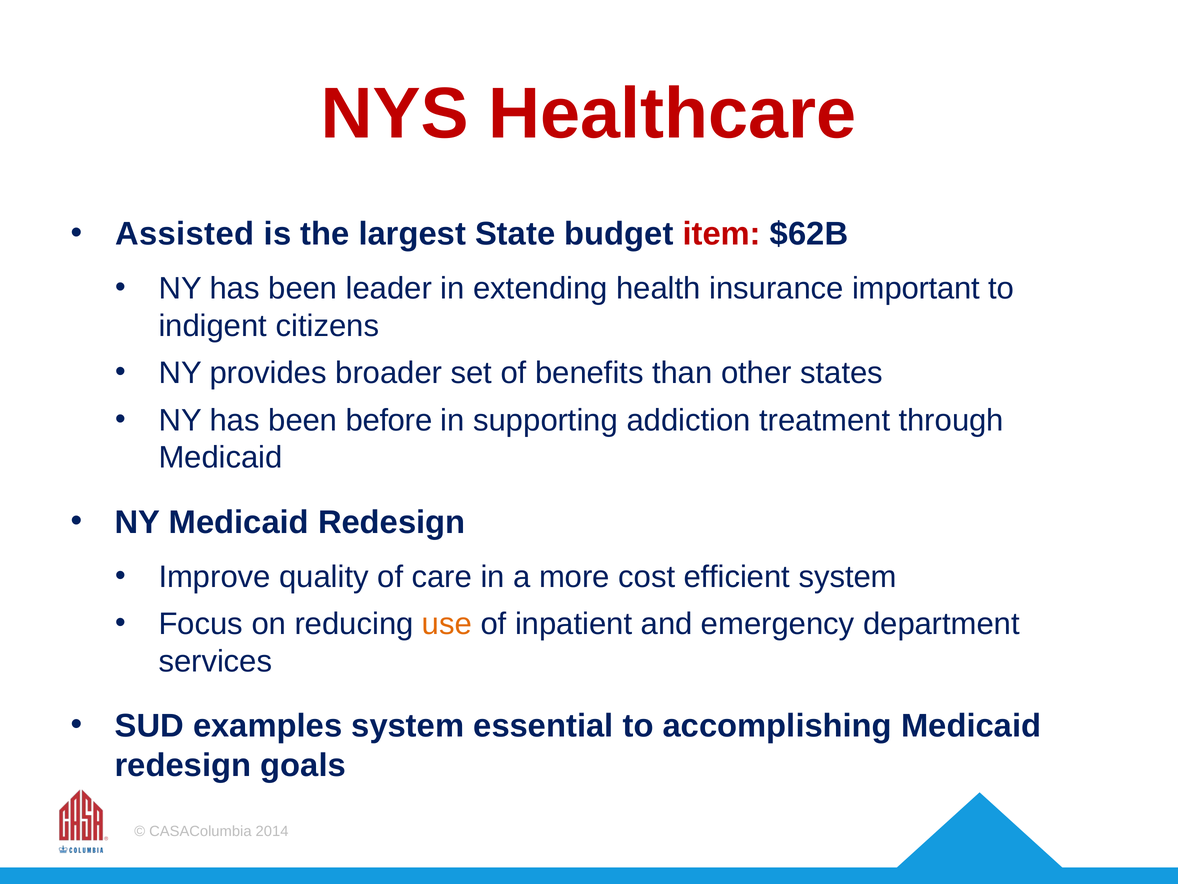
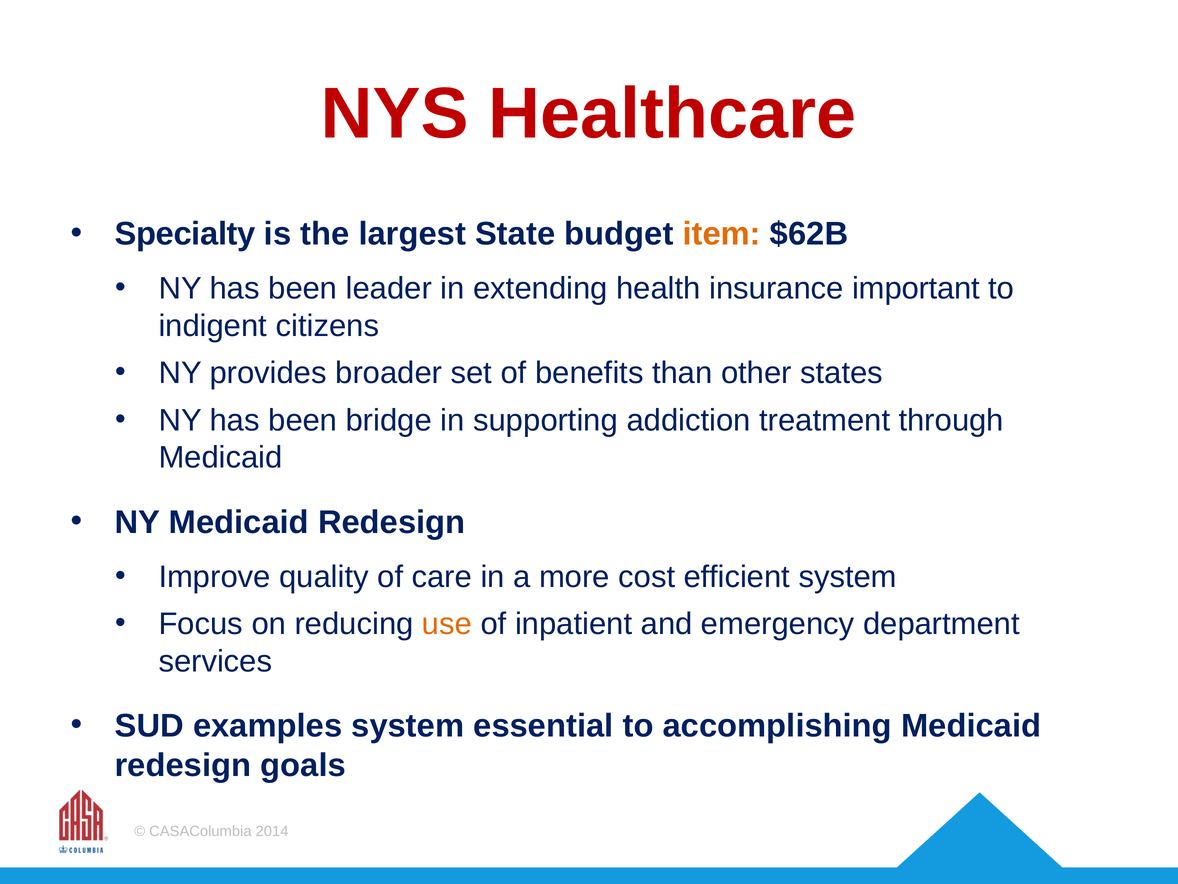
Assisted: Assisted -> Specialty
item colour: red -> orange
before: before -> bridge
